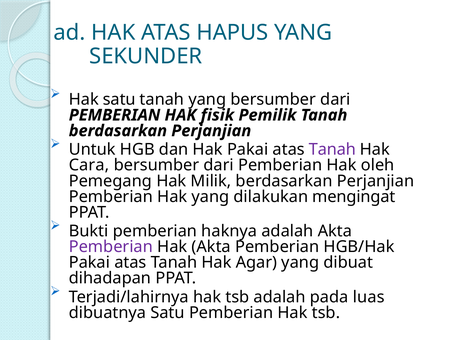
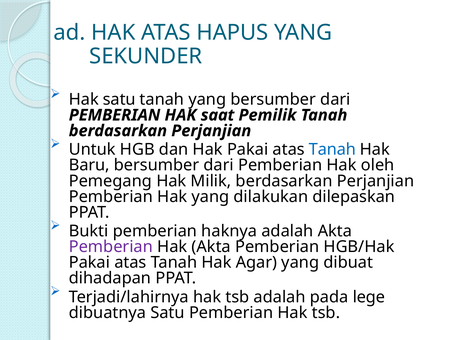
fisik: fisik -> saat
Tanah at (332, 150) colour: purple -> blue
Cara: Cara -> Baru
mengingat: mengingat -> dilepaskan
luas: luas -> lege
